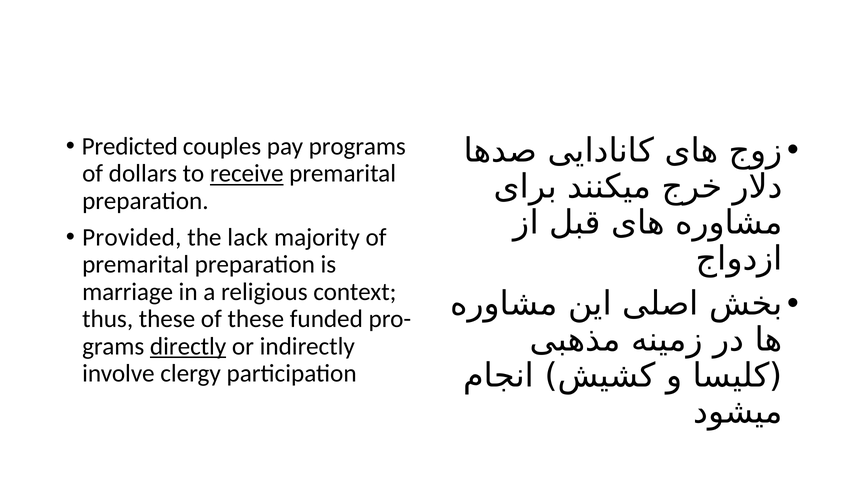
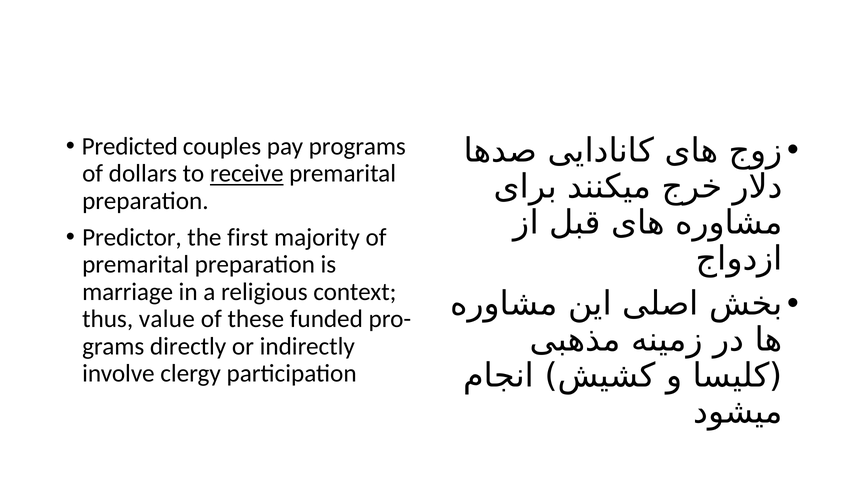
Provided: Provided -> Predictor
lack: lack -> first
thus these: these -> value
directly underline: present -> none
